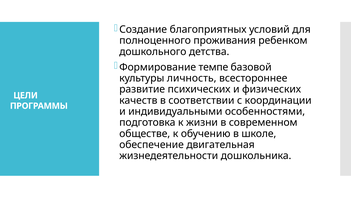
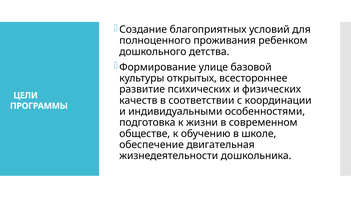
темпе: темпе -> улице
личность: личность -> открытых
